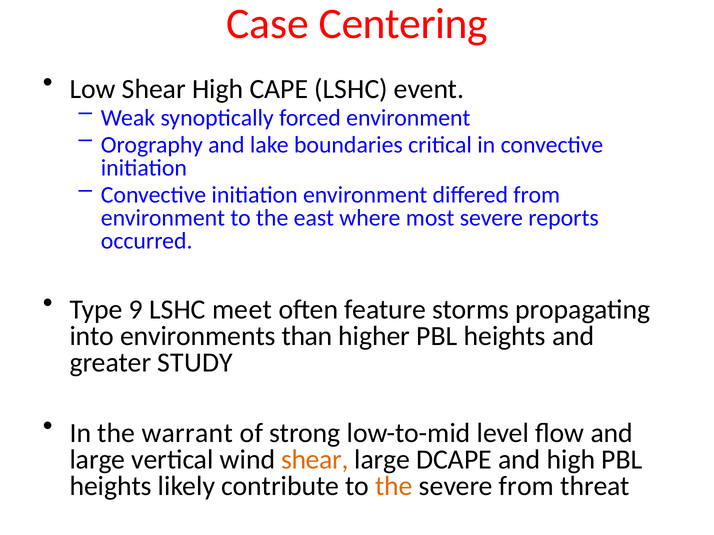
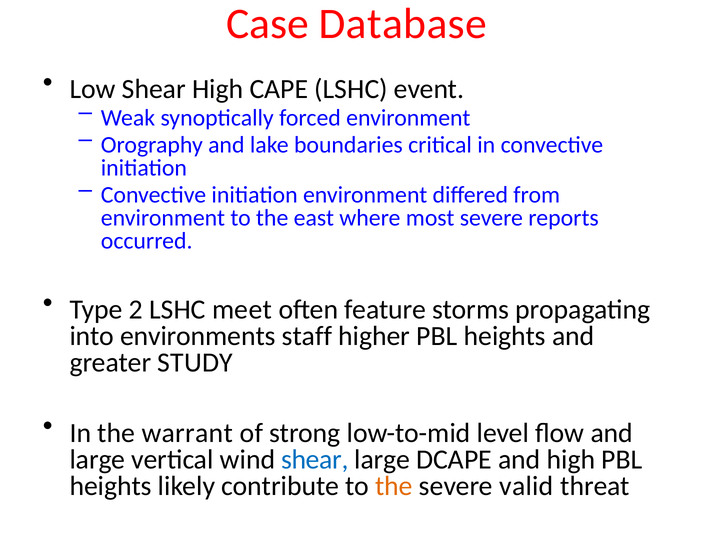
Centering: Centering -> Database
9: 9 -> 2
than: than -> staff
shear at (315, 460) colour: orange -> blue
severe from: from -> valid
